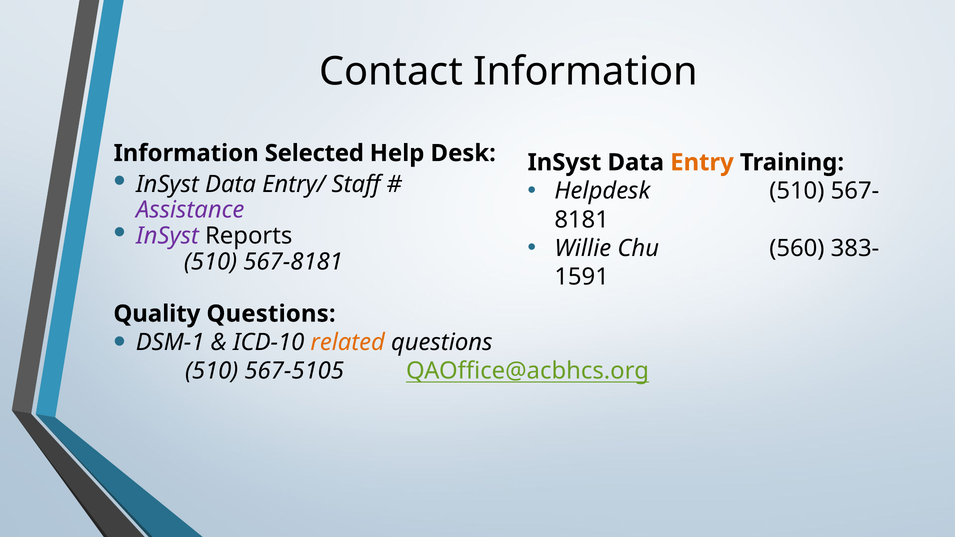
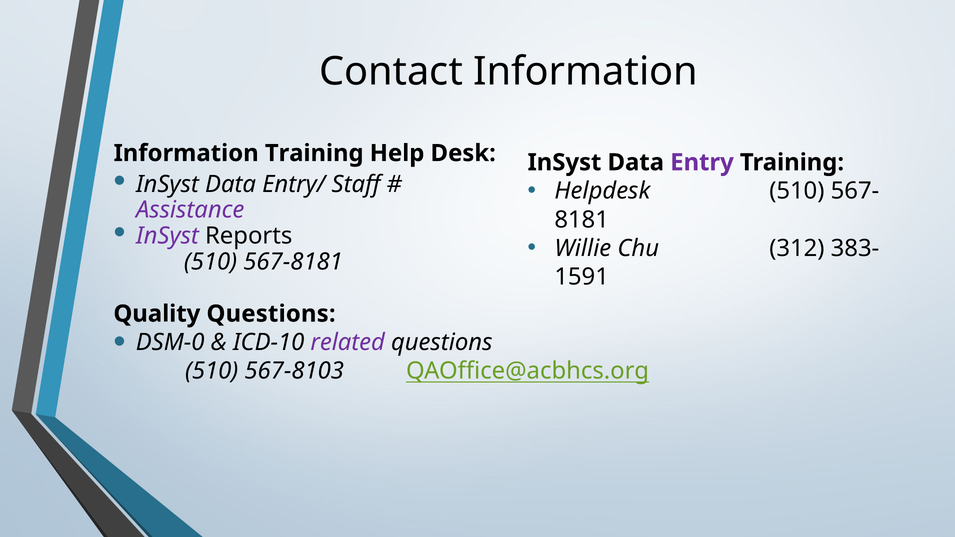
Information Selected: Selected -> Training
Entry colour: orange -> purple
560: 560 -> 312
DSM-1: DSM-1 -> DSM-0
related colour: orange -> purple
567-5105: 567-5105 -> 567-8103
